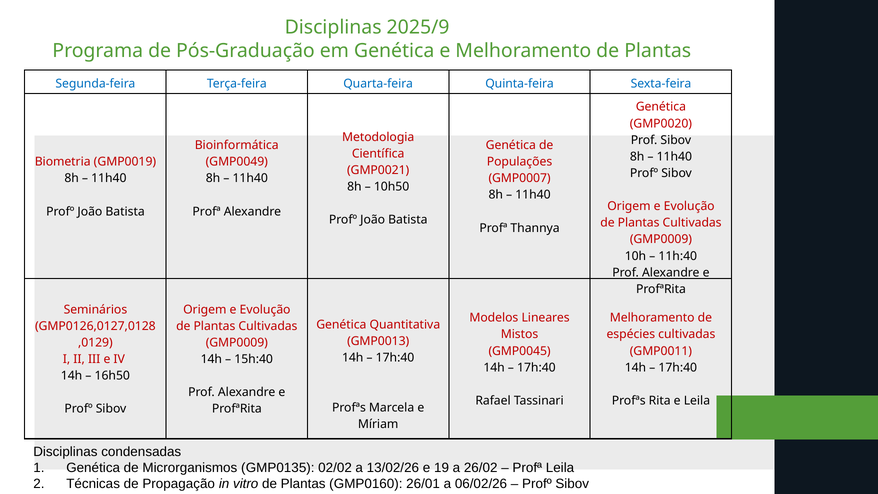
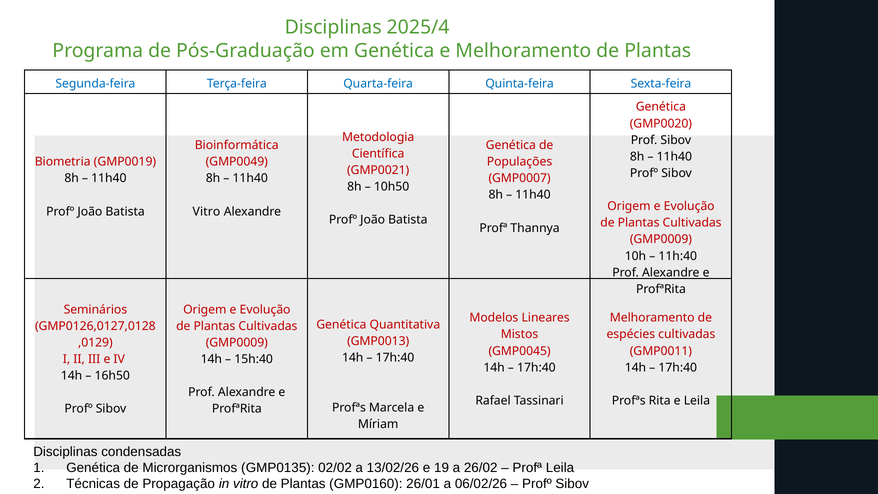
2025/9: 2025/9 -> 2025/4
Profª at (207, 211): Profª -> Vitro
